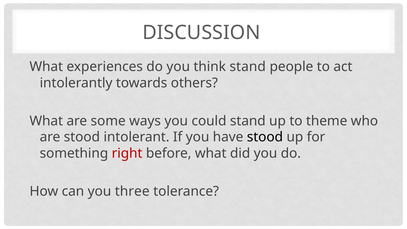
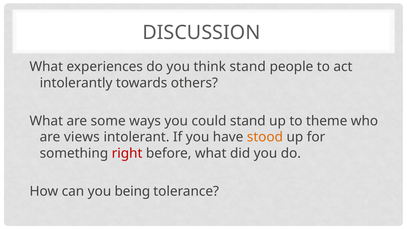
are stood: stood -> views
stood at (265, 137) colour: black -> orange
three: three -> being
